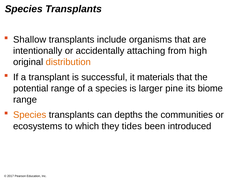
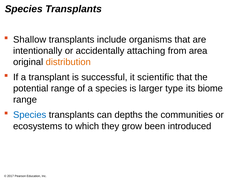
high: high -> area
materials: materials -> scientific
pine: pine -> type
Species at (30, 115) colour: orange -> blue
tides: tides -> grow
